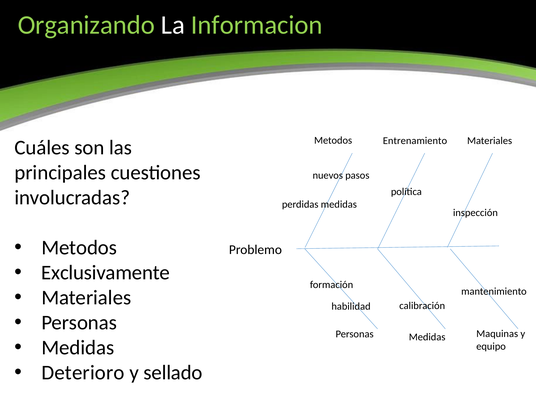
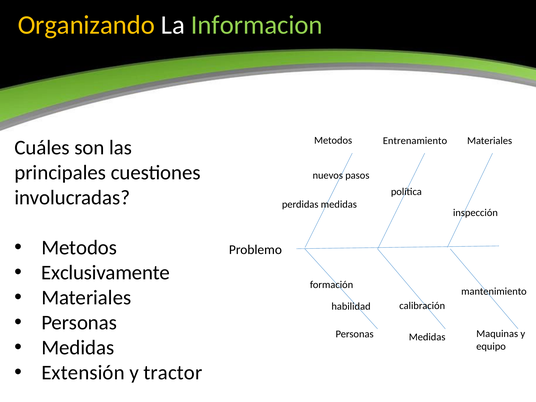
Organizando colour: light green -> yellow
Deterioro: Deterioro -> Extensión
sellado: sellado -> tractor
